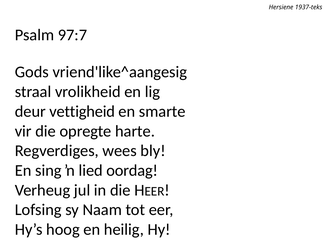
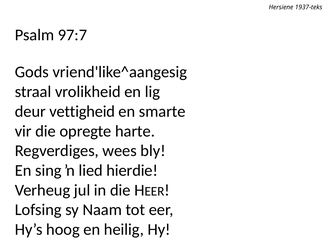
oordag: oordag -> hierdie
